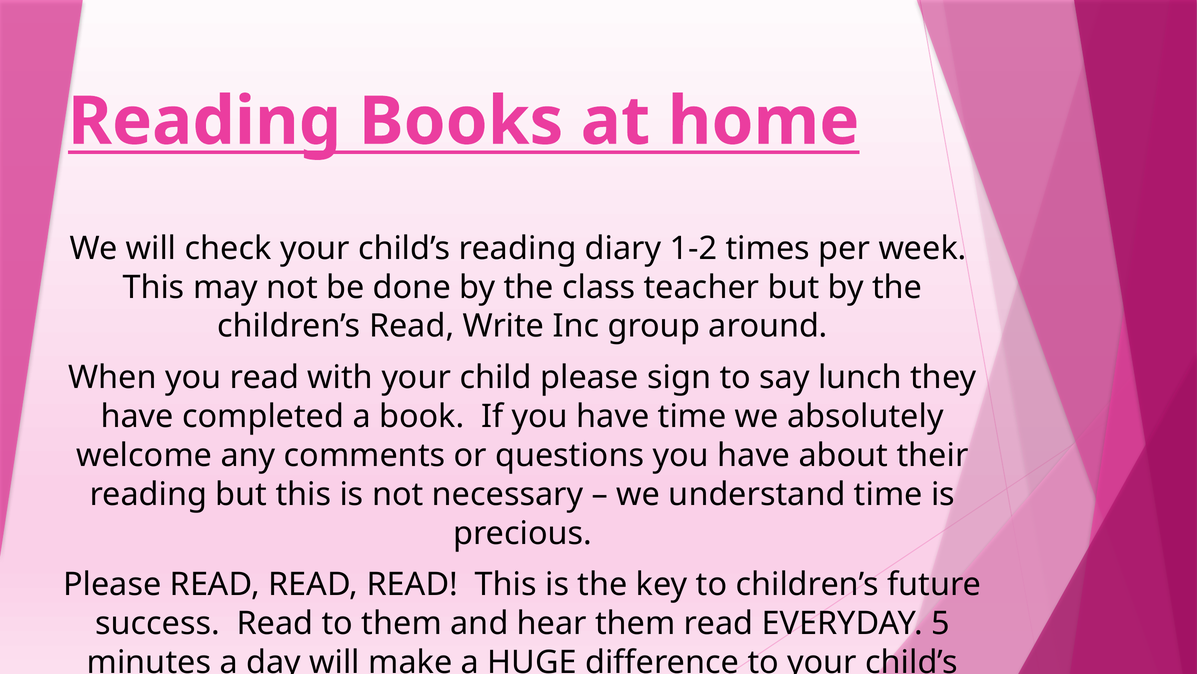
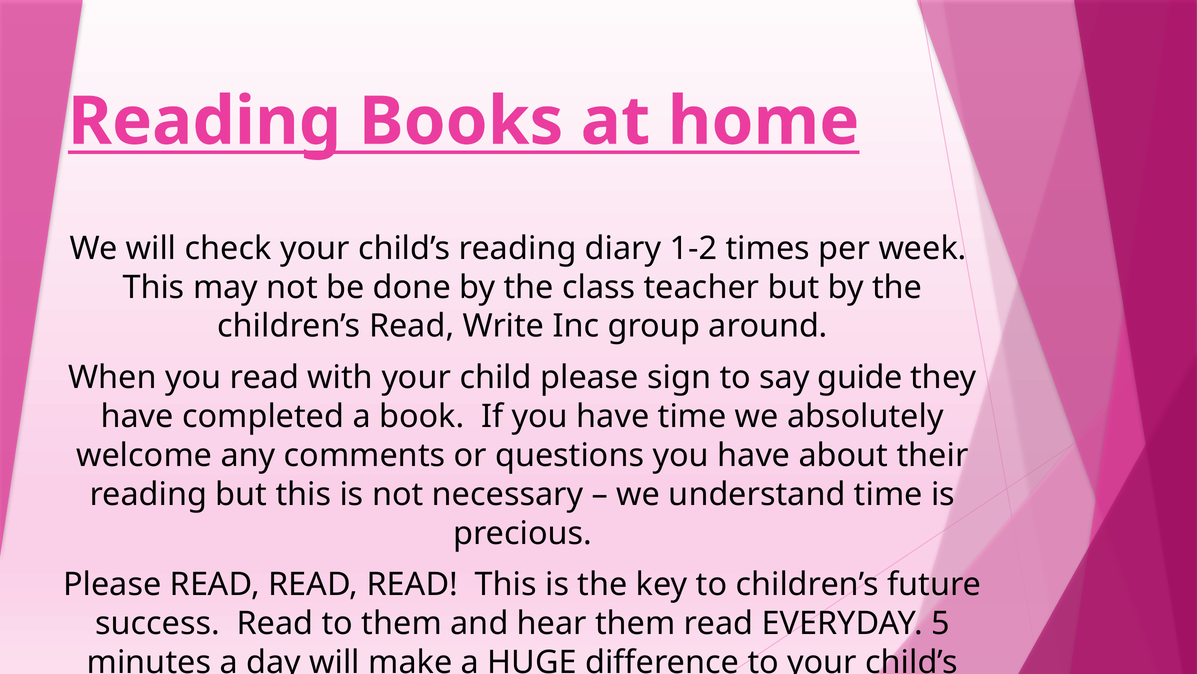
lunch: lunch -> guide
